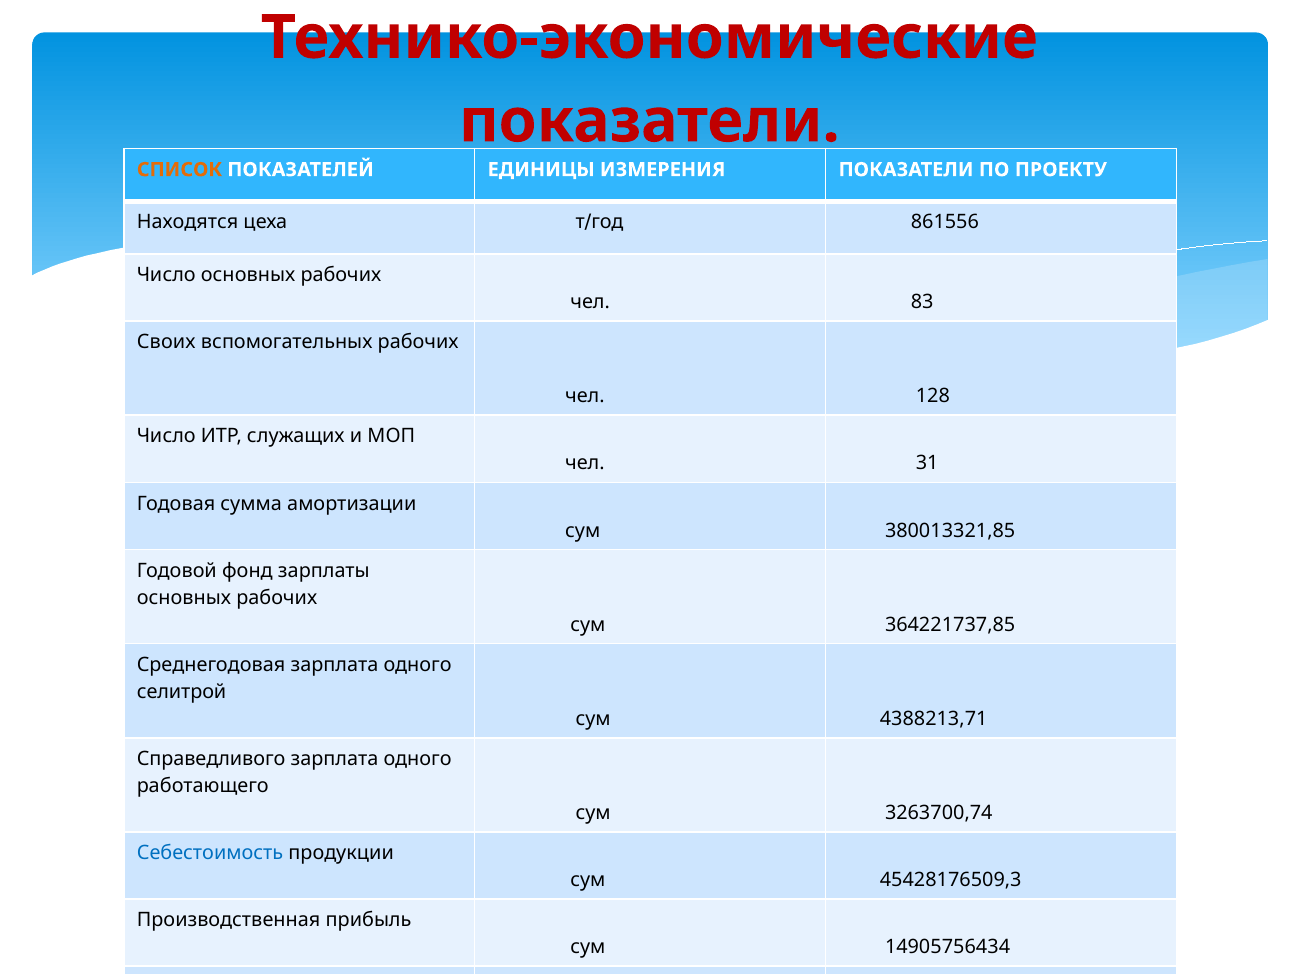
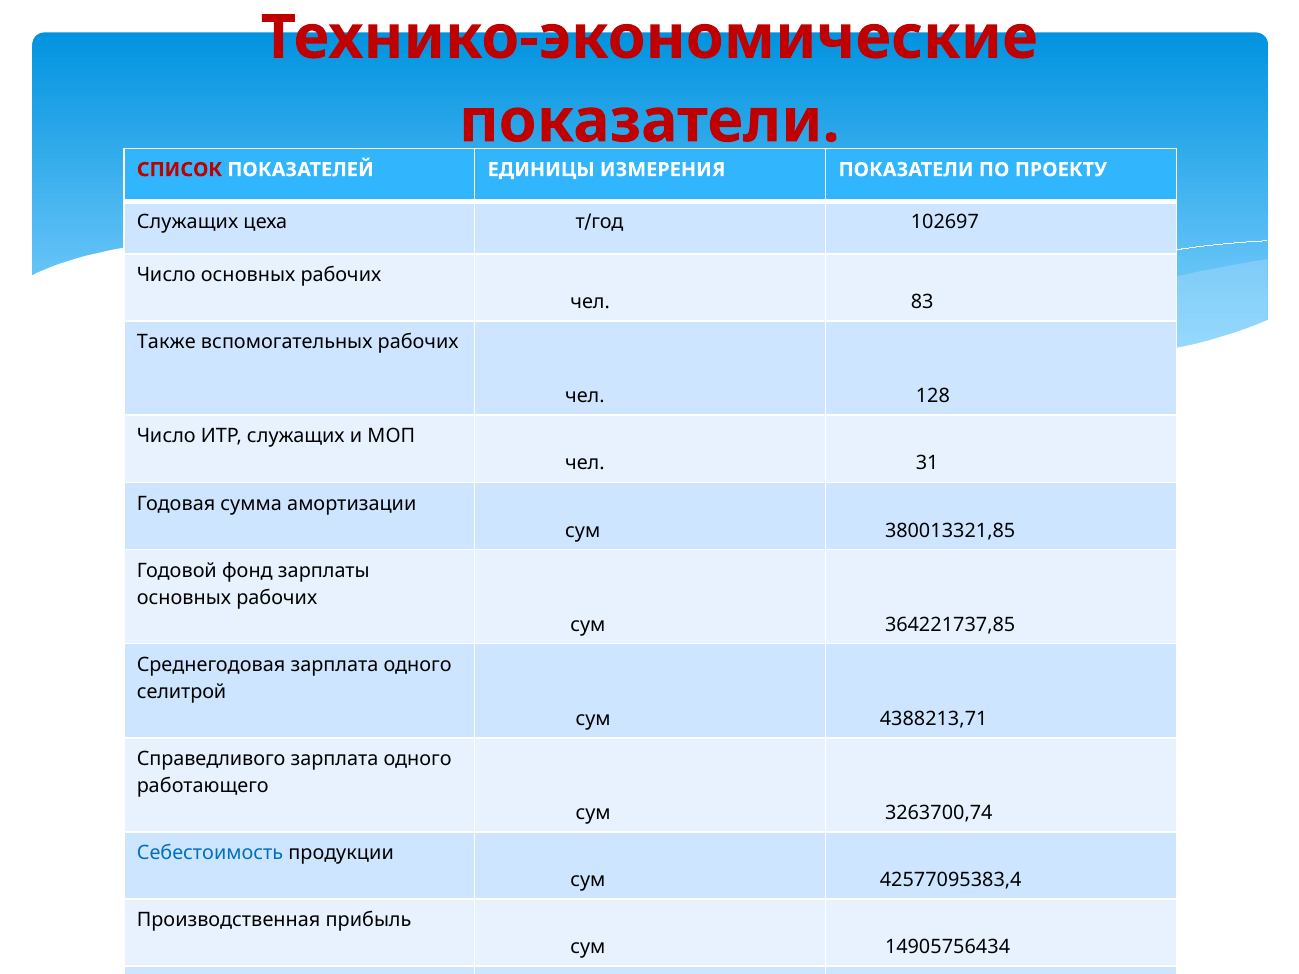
СПИСОК colour: orange -> red
861556: 861556 -> 102697
Находятся at (188, 222): Находятся -> Служащих
Своих: Своих -> Также
45428176509,3: 45428176509,3 -> 42577095383,4
